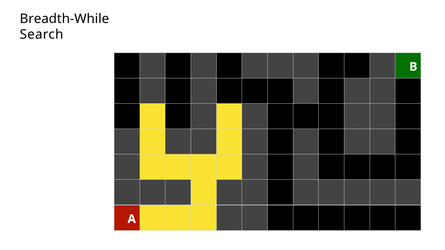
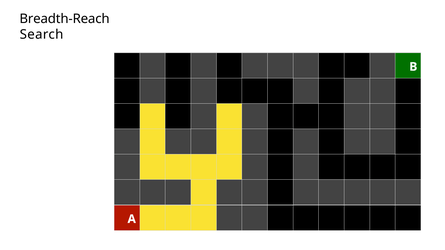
Breadth-While: Breadth-While -> Breadth-Reach
